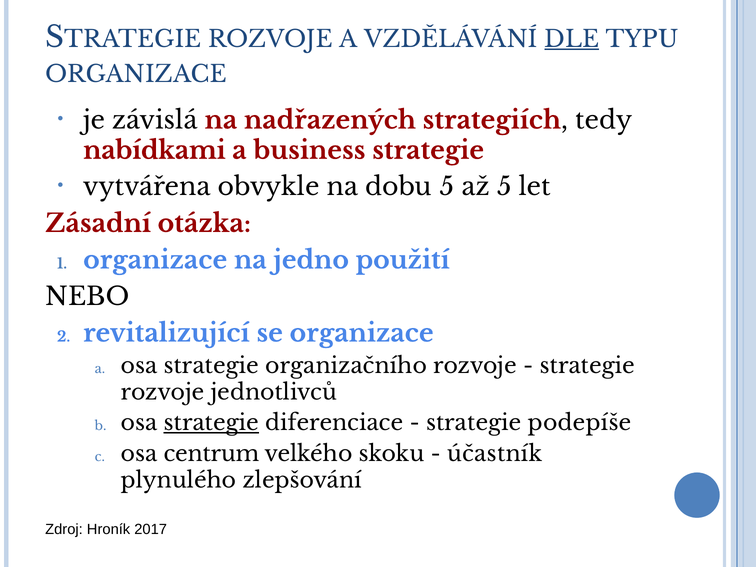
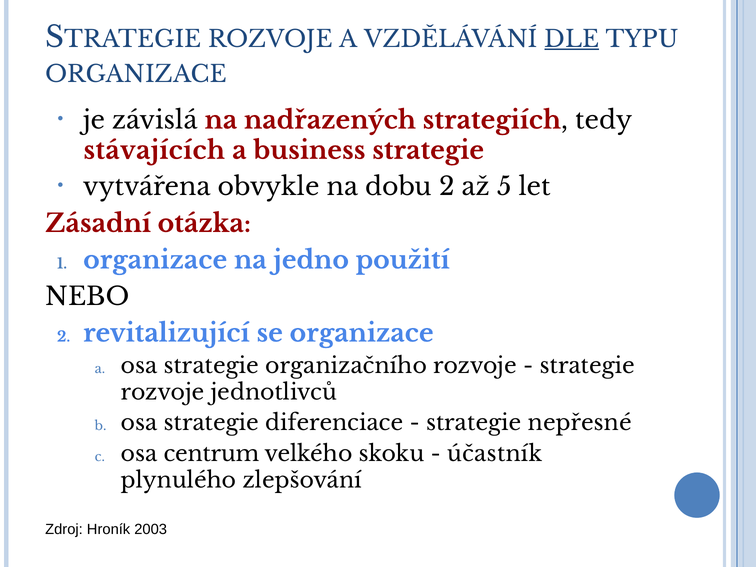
nabídkami: nabídkami -> stávajících
dobu 5: 5 -> 2
strategie at (211, 423) underline: present -> none
podepíše: podepíše -> nepřesné
2017: 2017 -> 2003
